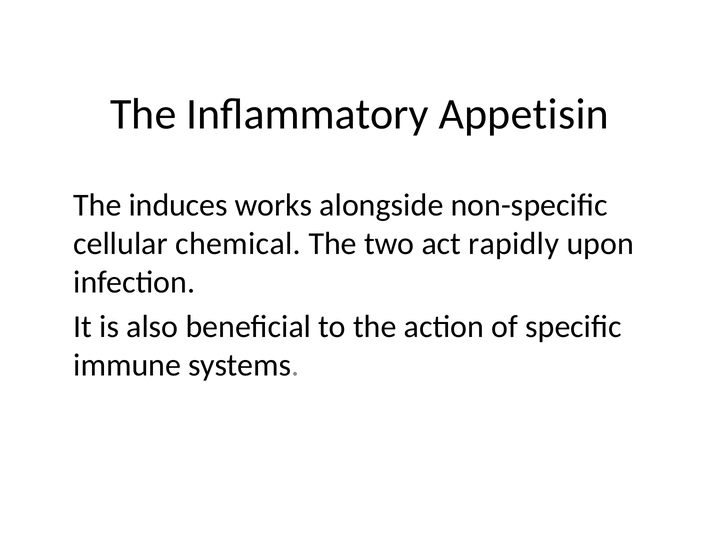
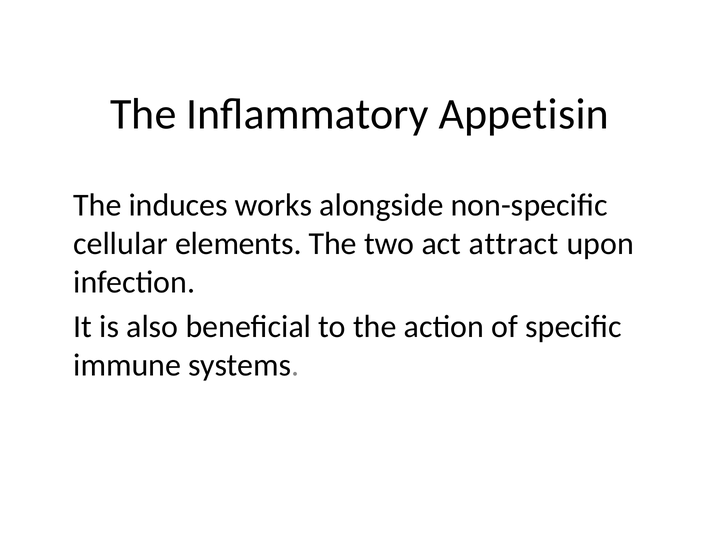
chemical: chemical -> elements
rapidly: rapidly -> attract
